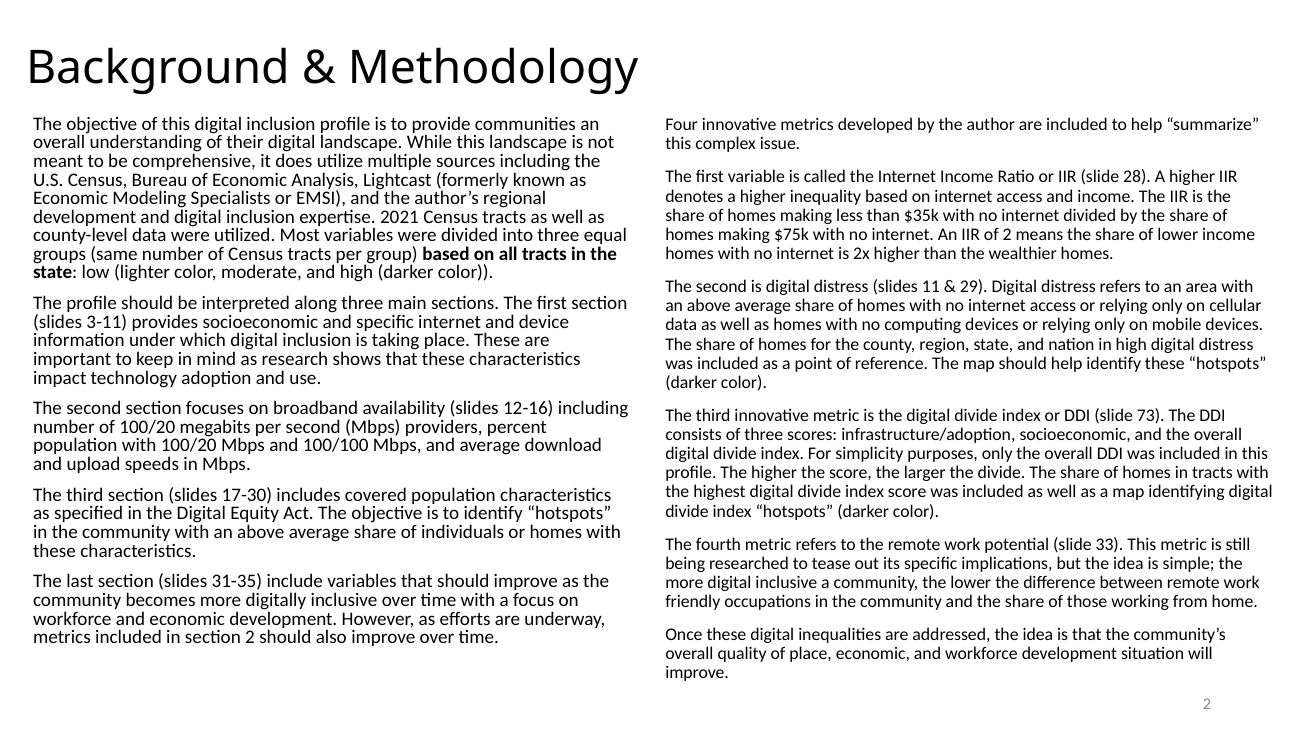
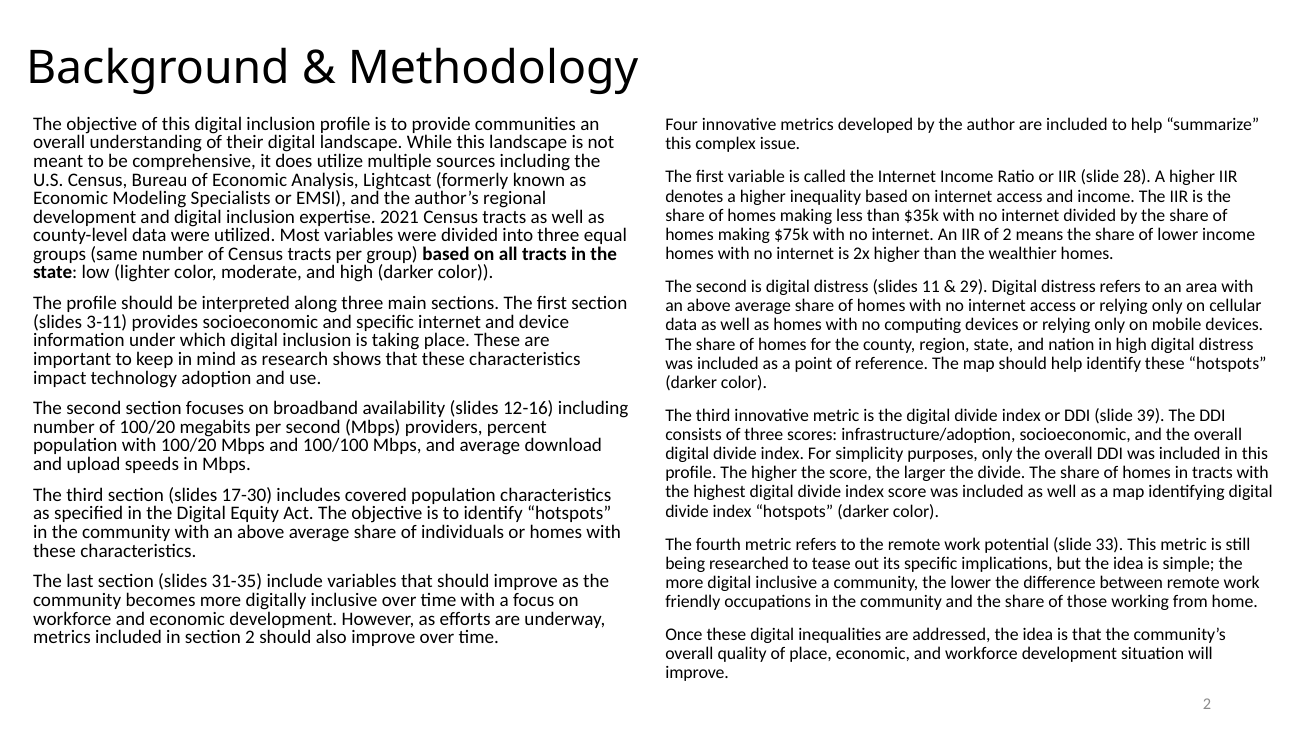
73: 73 -> 39
